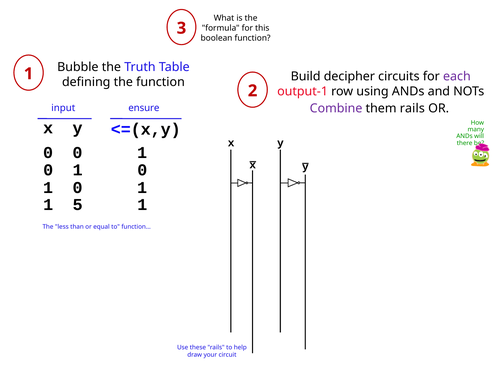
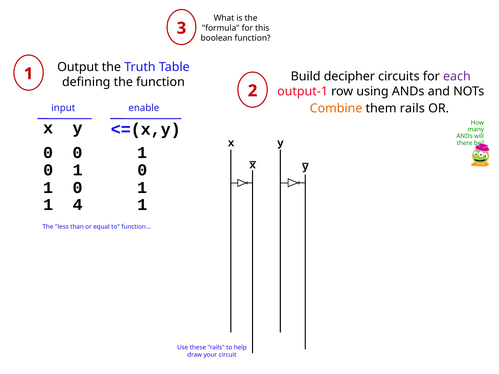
Bubble: Bubble -> Output
Combine colour: purple -> orange
ensure: ensure -> enable
5: 5 -> 4
